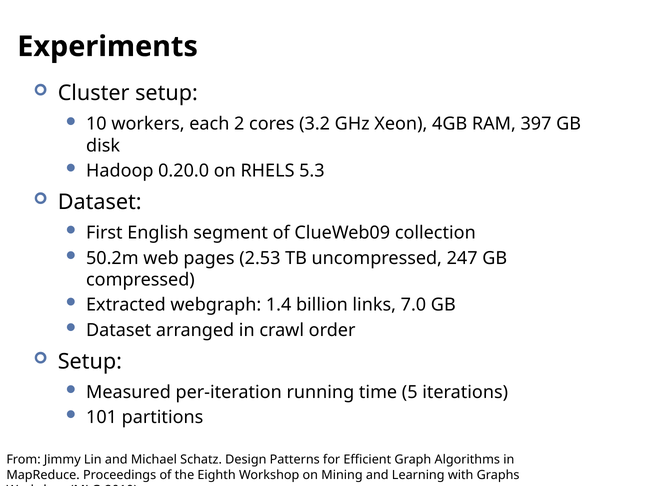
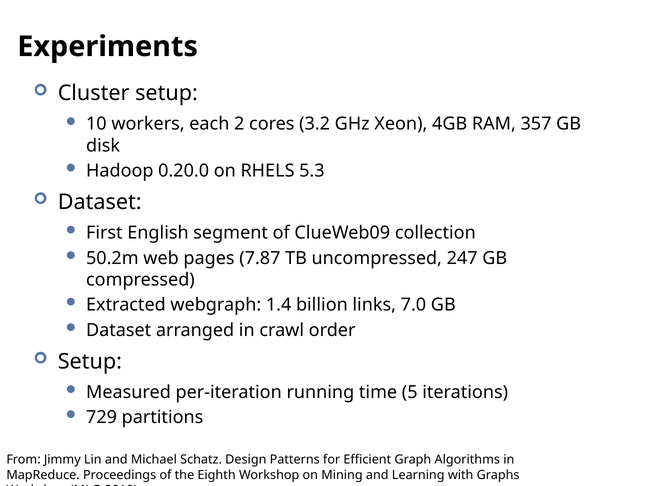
397: 397 -> 357
2.53: 2.53 -> 7.87
101: 101 -> 729
